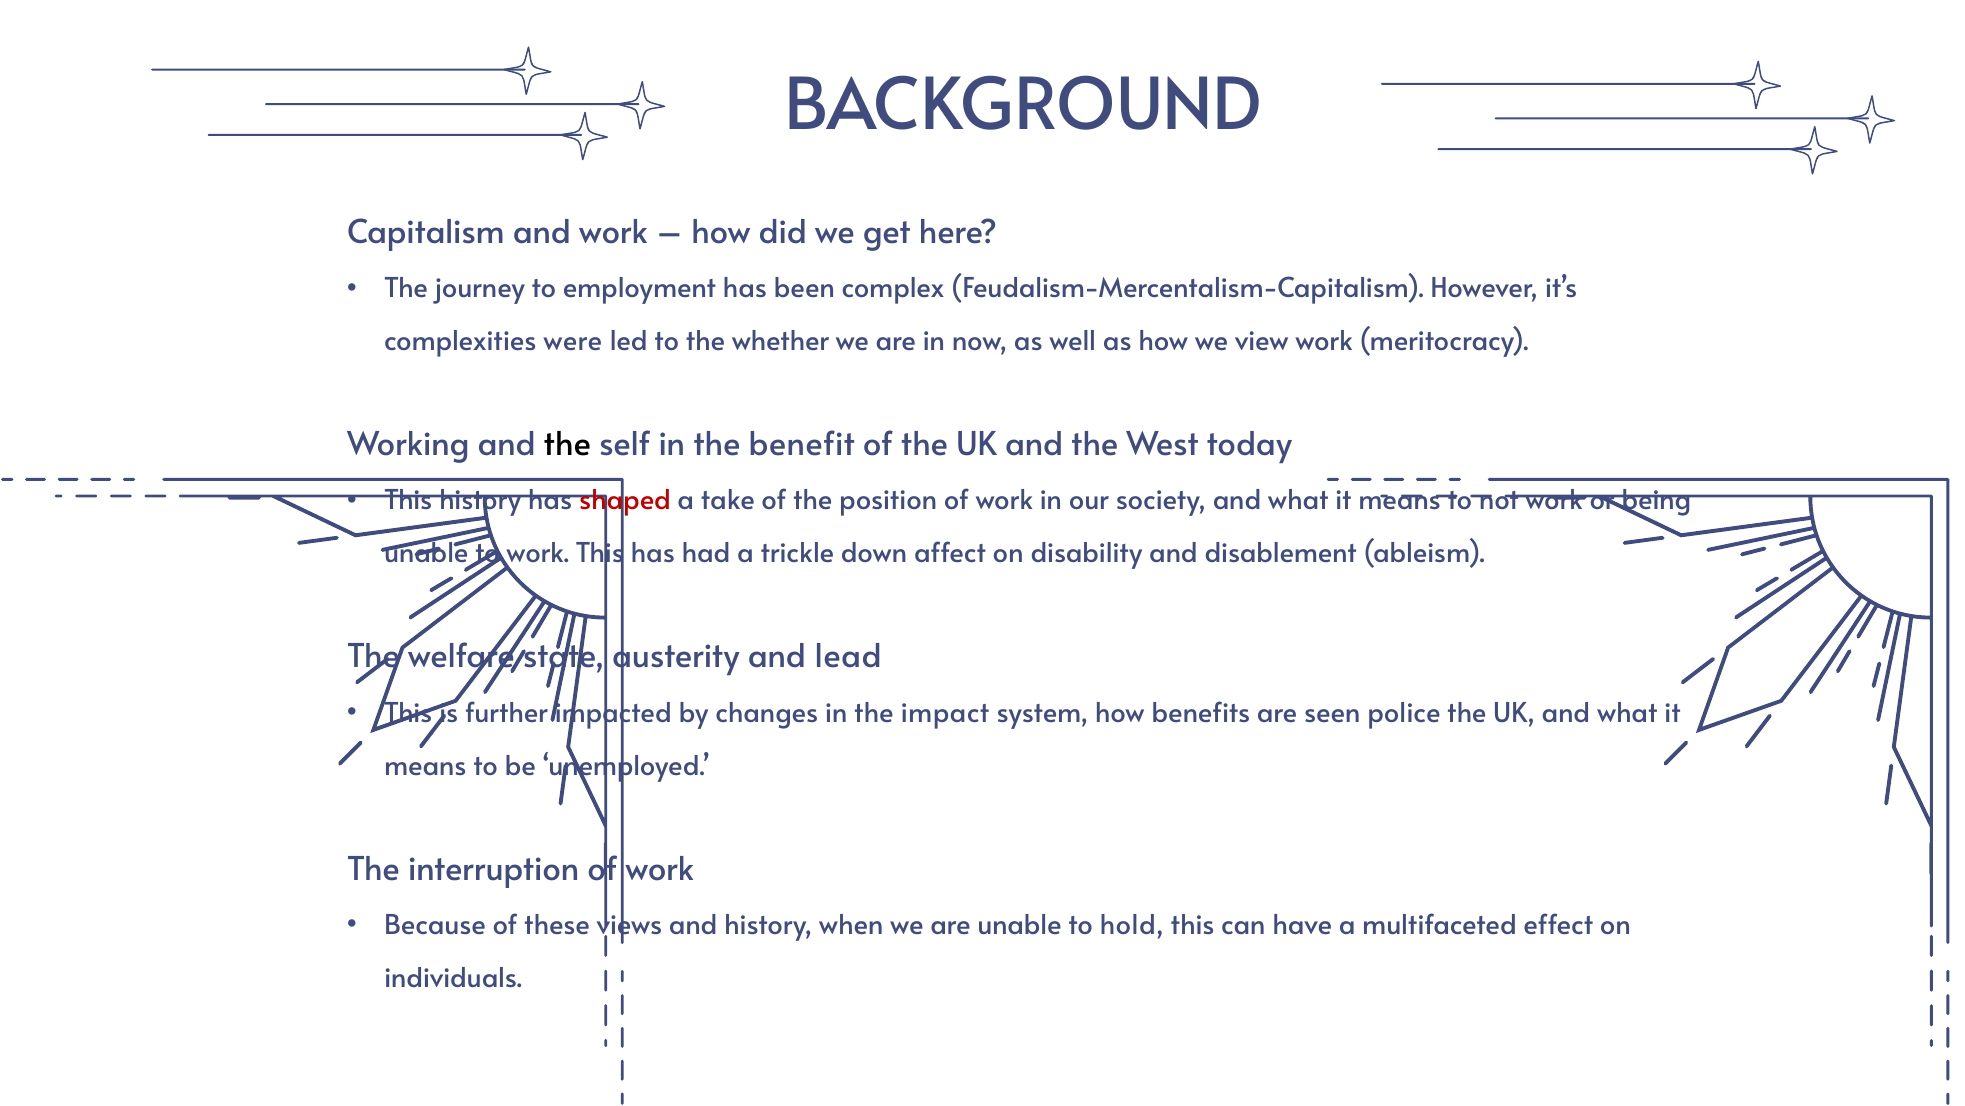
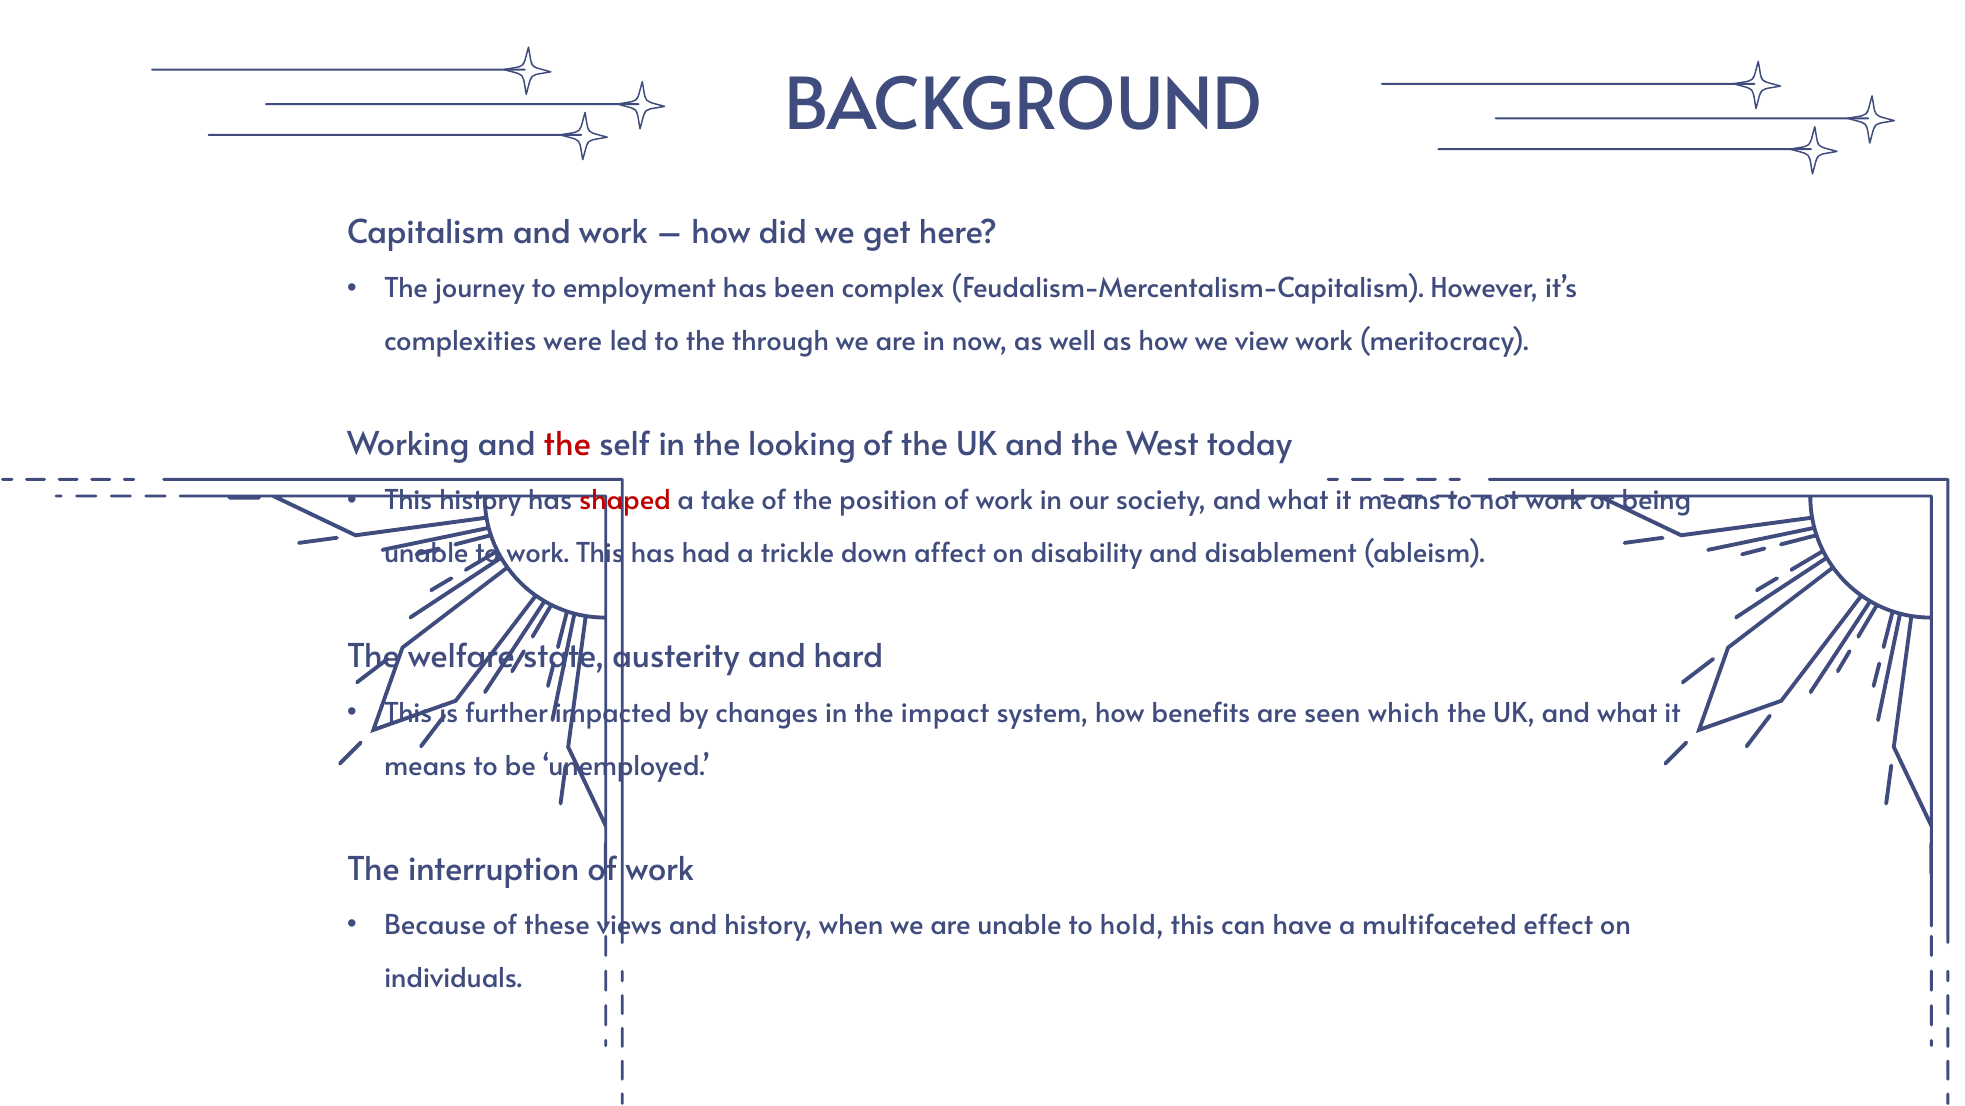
whether: whether -> through
the at (567, 445) colour: black -> red
benefit: benefit -> looking
lead: lead -> hard
police: police -> which
